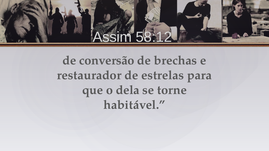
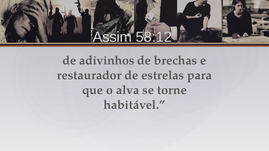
conversão: conversão -> adivinhos
dela: dela -> alva
